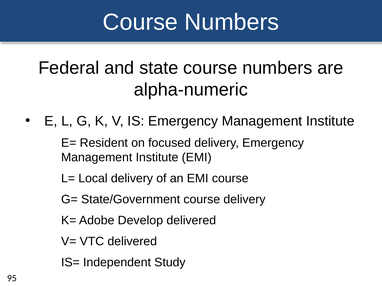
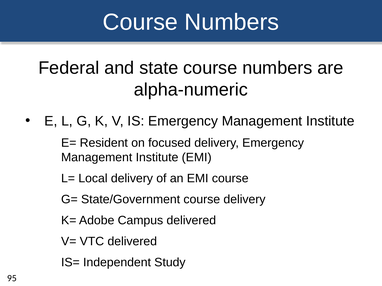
Develop: Develop -> Campus
